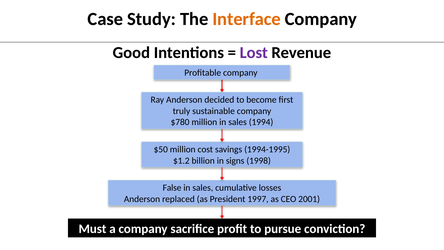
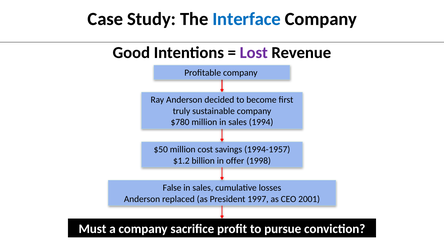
Interface colour: orange -> blue
1994-1995: 1994-1995 -> 1994-1957
signs: signs -> offer
